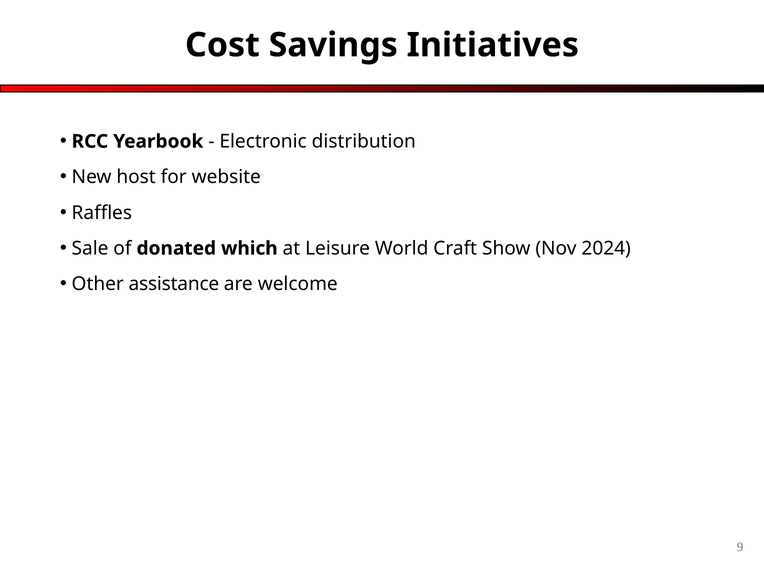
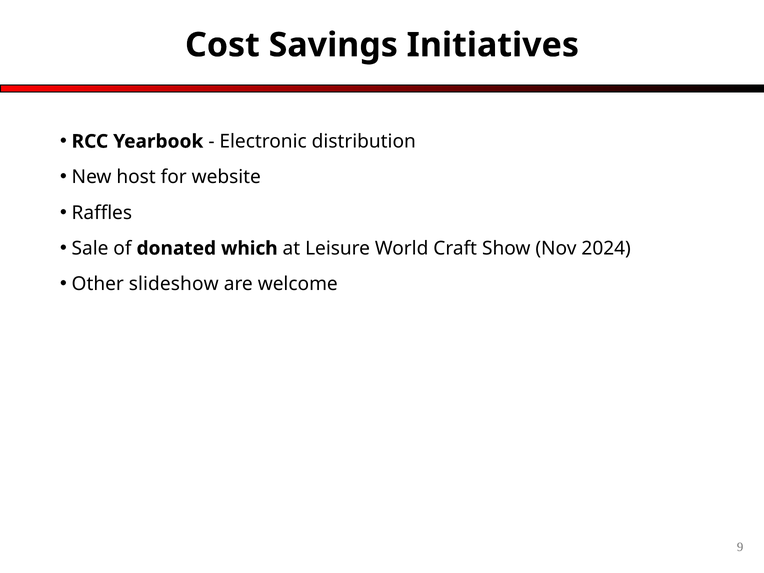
assistance: assistance -> slideshow
